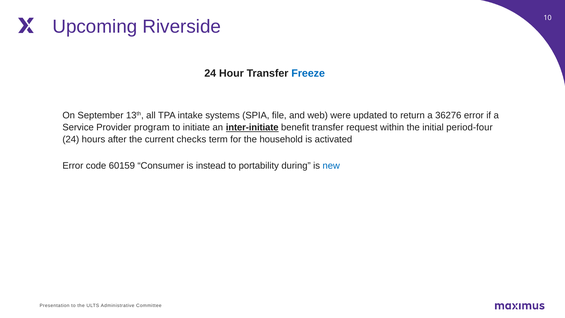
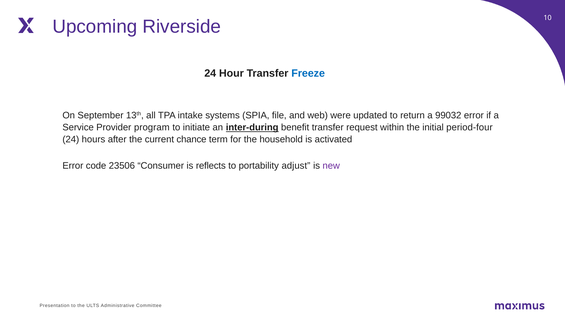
36276: 36276 -> 99032
inter-initiate: inter-initiate -> inter-during
checks: checks -> chance
60159: 60159 -> 23506
instead: instead -> reflects
during: during -> adjust
new colour: blue -> purple
